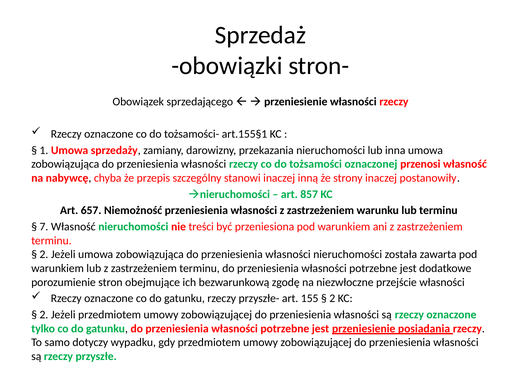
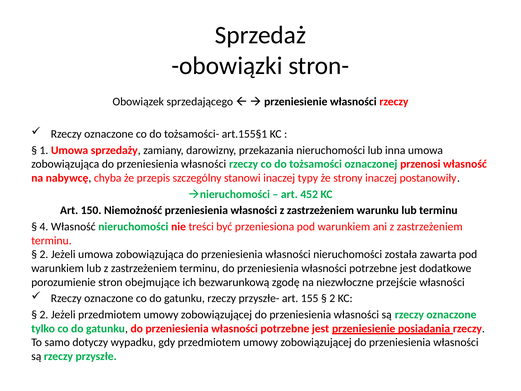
inną: inną -> typy
857: 857 -> 452
657: 657 -> 150
7: 7 -> 4
